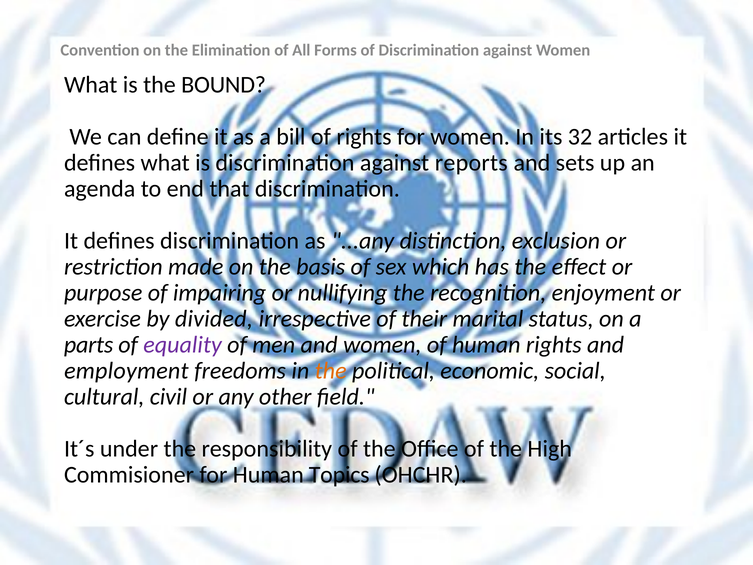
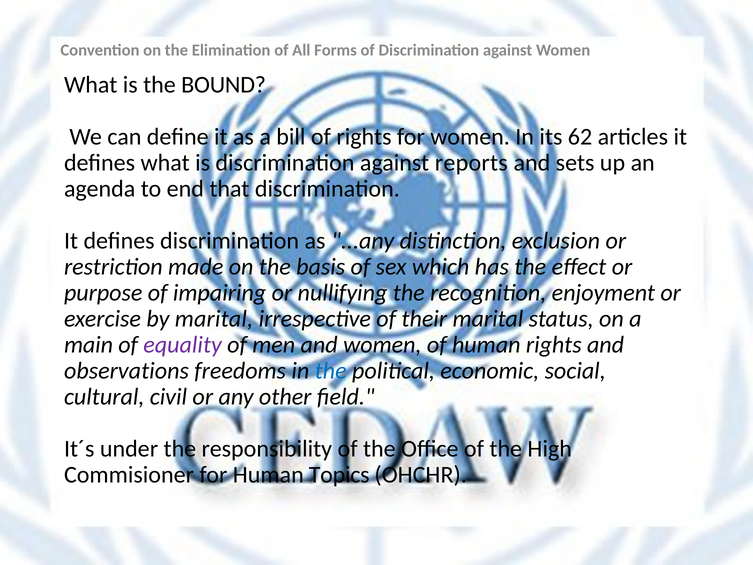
32: 32 -> 62
by divided: divided -> marital
parts: parts -> main
employment: employment -> observations
the at (331, 370) colour: orange -> blue
